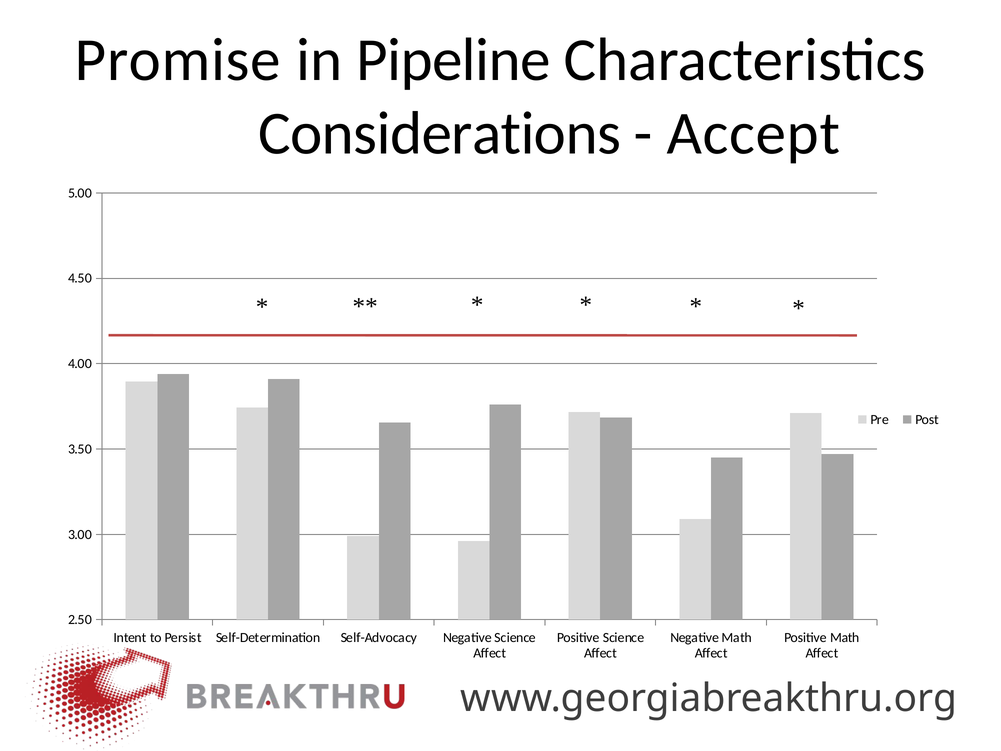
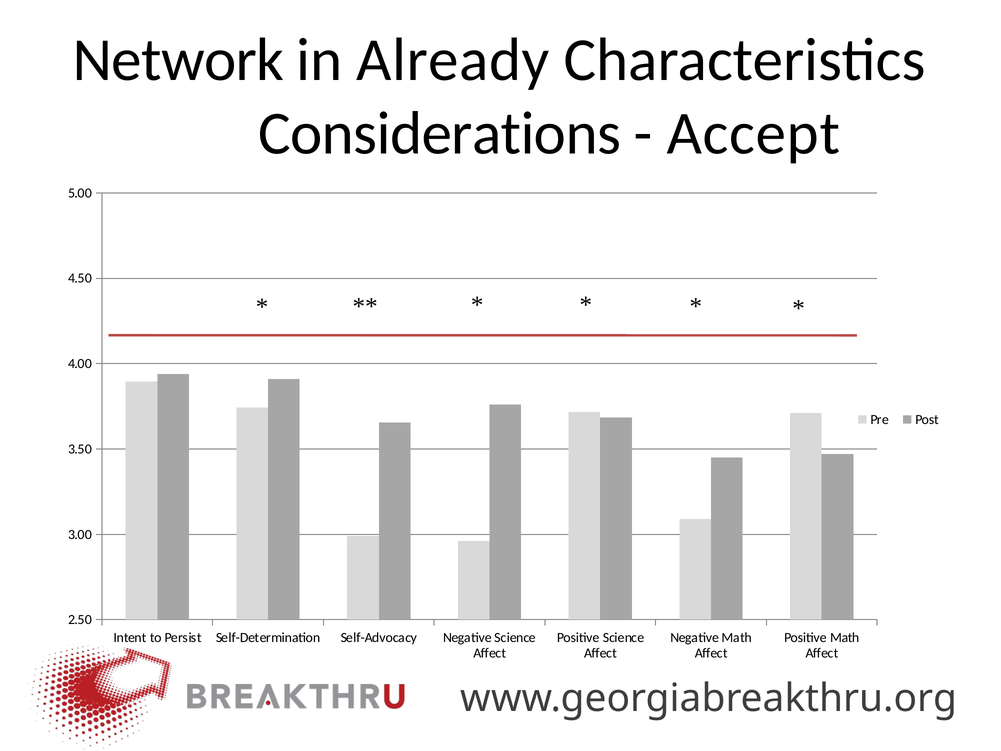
Promise: Promise -> Network
Pipeline: Pipeline -> Already
